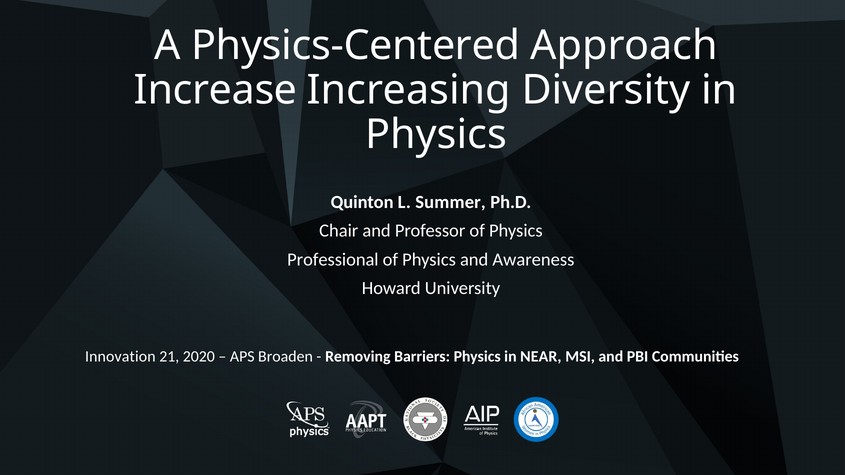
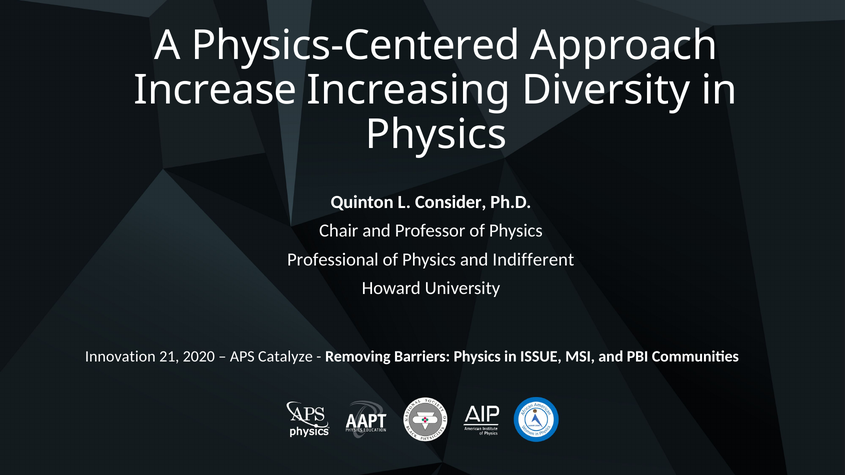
Summer: Summer -> Consider
Awareness: Awareness -> Indifferent
Broaden: Broaden -> Catalyze
NEAR: NEAR -> ISSUE
